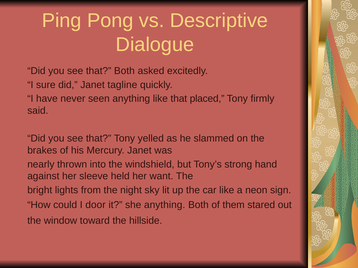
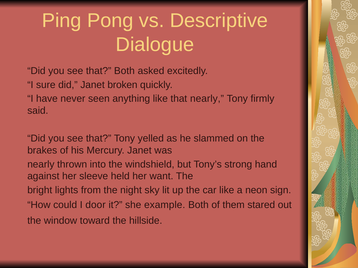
tagline: tagline -> broken
that placed: placed -> nearly
she anything: anything -> example
